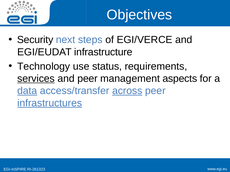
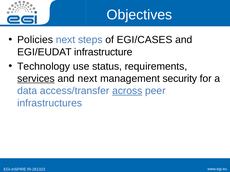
Security: Security -> Policies
EGI/VERCE: EGI/VERCE -> EGI/CASES
and peer: peer -> next
aspects: aspects -> security
data underline: present -> none
infrastructures underline: present -> none
